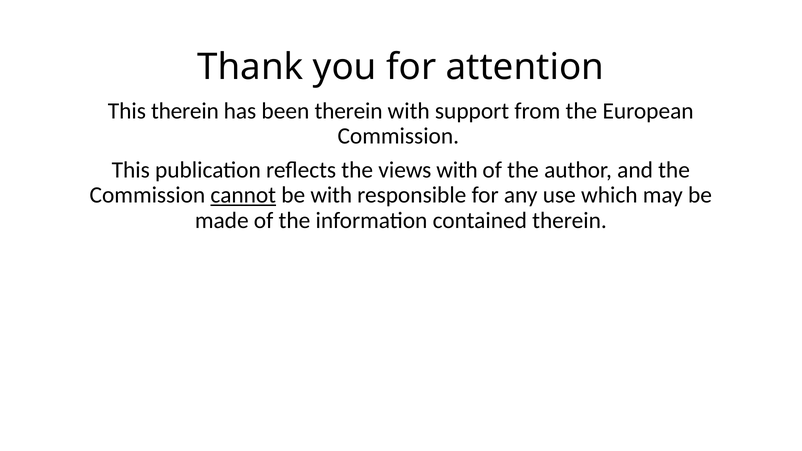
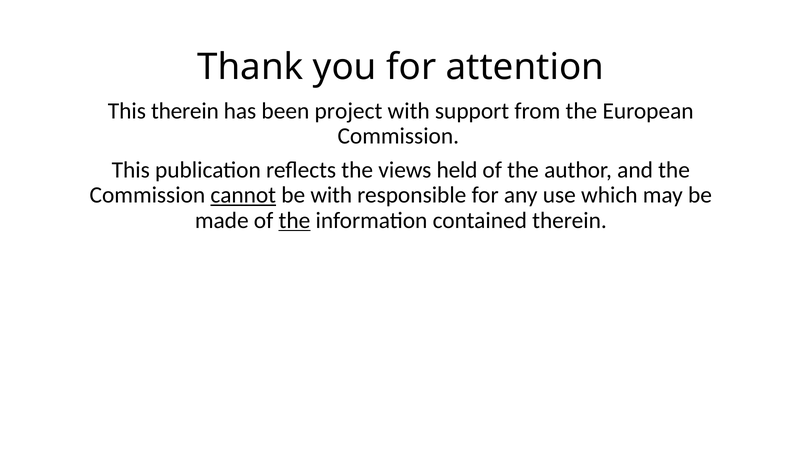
been therein: therein -> project
views with: with -> held
the at (294, 220) underline: none -> present
